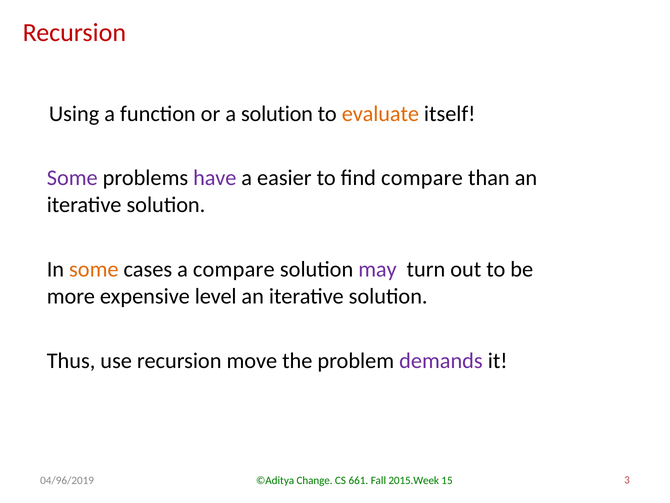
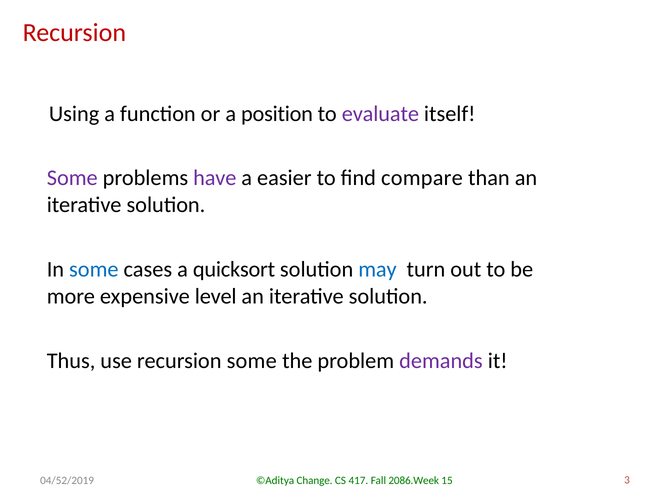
a solution: solution -> position
evaluate colour: orange -> purple
some at (94, 269) colour: orange -> blue
a compare: compare -> quicksort
may colour: purple -> blue
recursion move: move -> some
04/96/2019: 04/96/2019 -> 04/52/2019
661: 661 -> 417
2015.Week: 2015.Week -> 2086.Week
